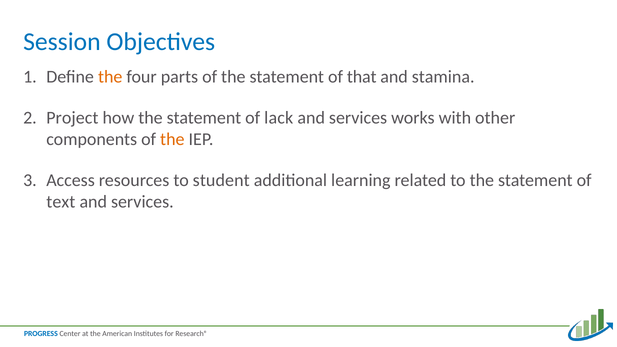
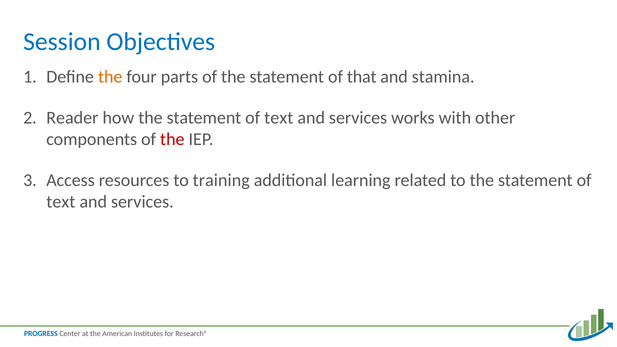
Project: Project -> Reader
lack at (279, 118): lack -> text
the at (172, 139) colour: orange -> red
student: student -> training
